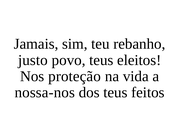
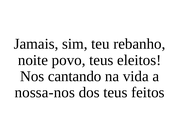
justo: justo -> noite
proteção: proteção -> cantando
